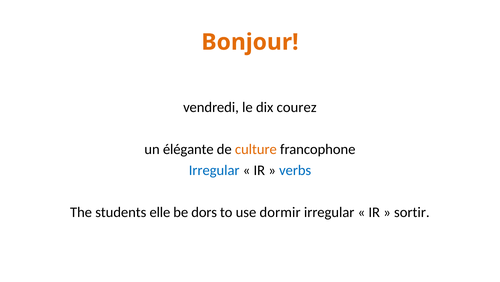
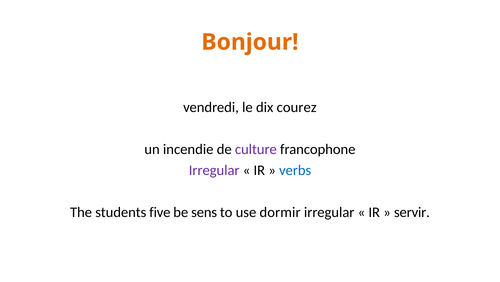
élégante: élégante -> incendie
culture colour: orange -> purple
Irregular at (214, 170) colour: blue -> purple
elle: elle -> five
dors: dors -> sens
sortir: sortir -> servir
